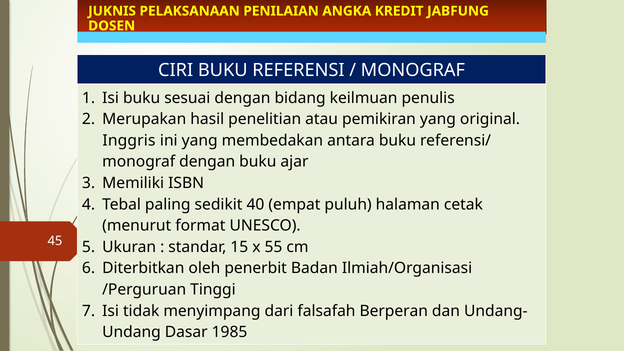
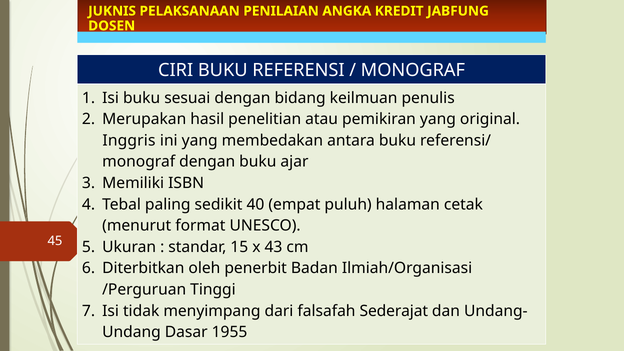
55: 55 -> 43
Berperan: Berperan -> Sederajat
1985: 1985 -> 1955
